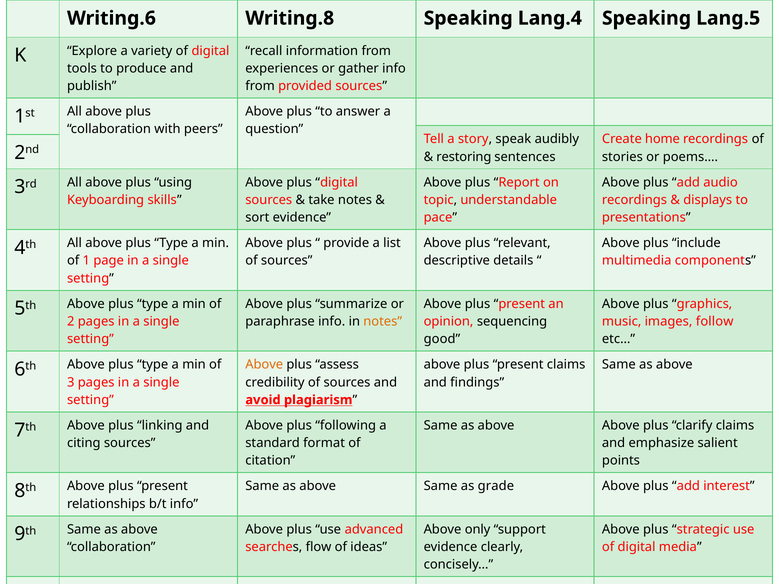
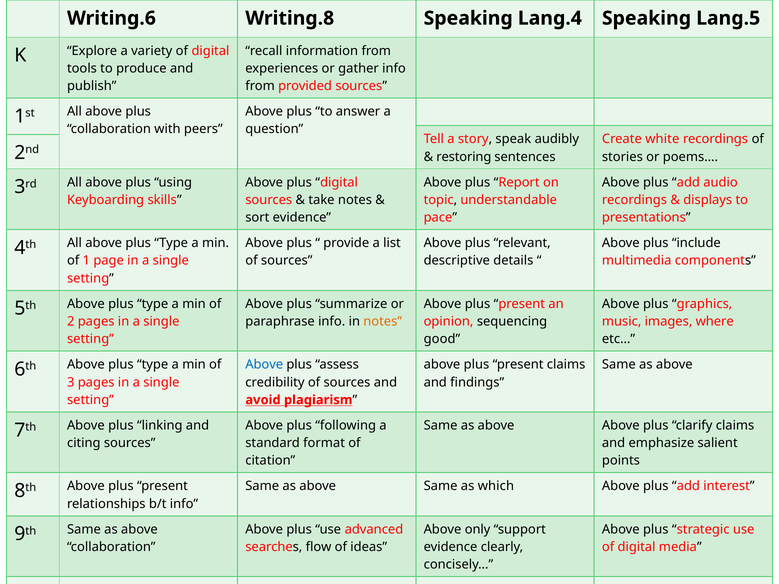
home: home -> white
follow: follow -> where
Above at (264, 365) colour: orange -> blue
grade: grade -> which
